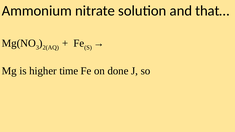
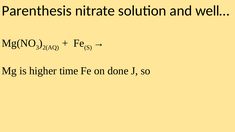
Ammonium: Ammonium -> Parenthesis
that…: that… -> well…
